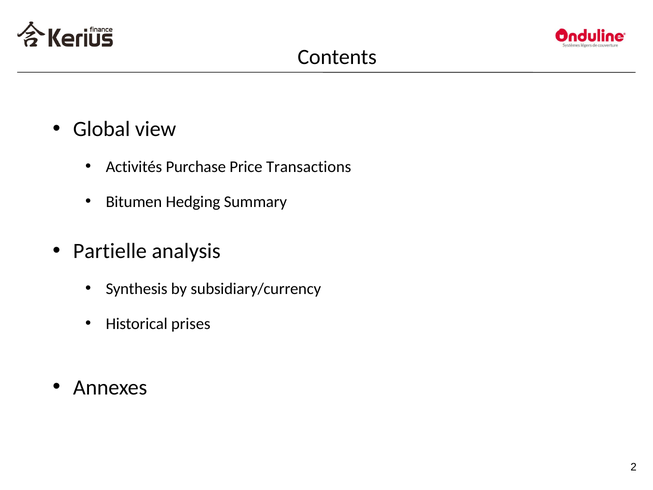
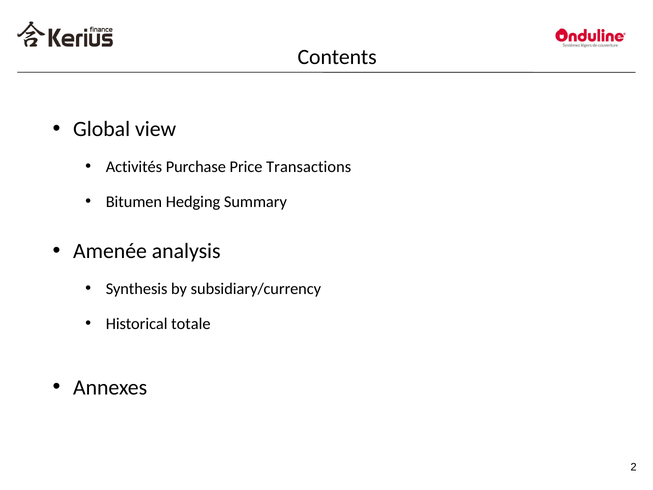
Partielle: Partielle -> Amenée
prises: prises -> totale
